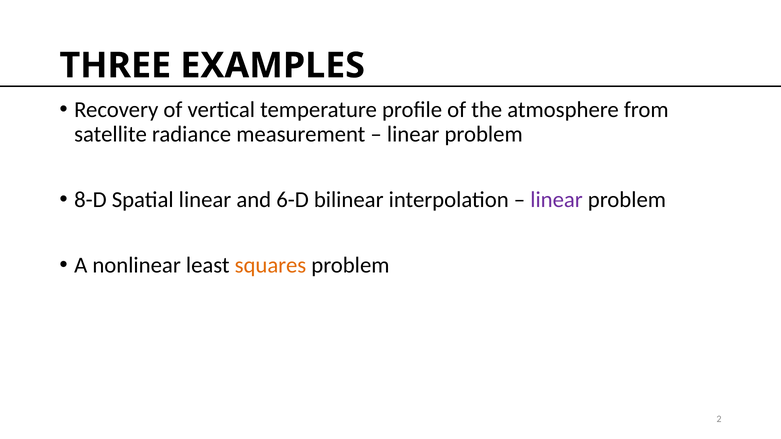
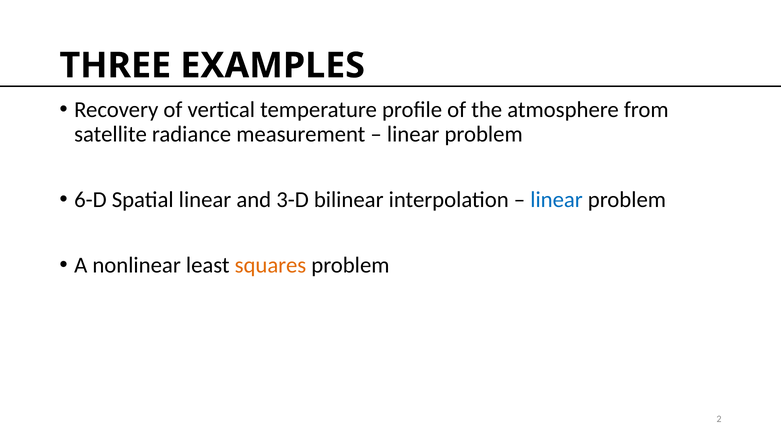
8-D: 8-D -> 6-D
6-D: 6-D -> 3-D
linear at (557, 200) colour: purple -> blue
